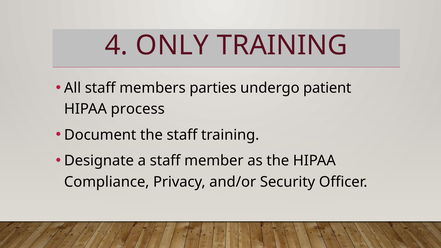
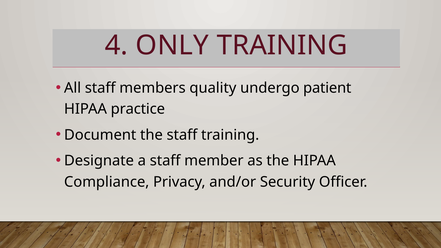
parties: parties -> quality
process: process -> practice
